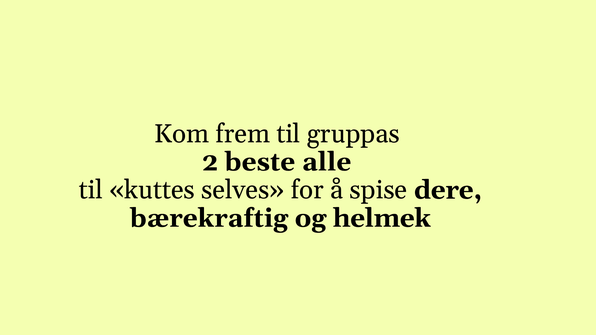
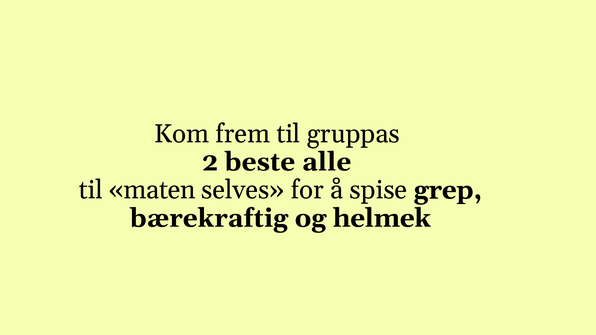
kuttes: kuttes -> maten
dere: dere -> grep
